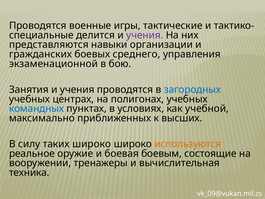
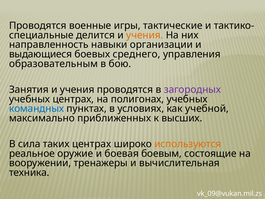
учения at (145, 35) colour: purple -> orange
представляются: представляются -> направленность
гражданских: гражданских -> выдающиеся
экзаменационной: экзаменационной -> образовательным
загородных colour: blue -> purple
силу: силу -> сила
таких широко: широко -> центрах
